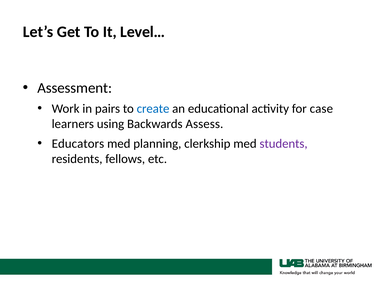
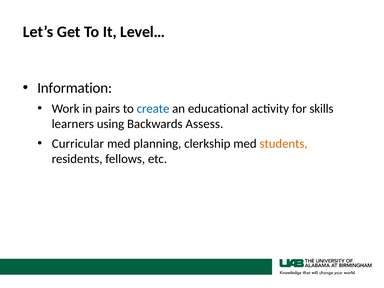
Assessment: Assessment -> Information
case: case -> skills
Educators: Educators -> Curricular
students colour: purple -> orange
